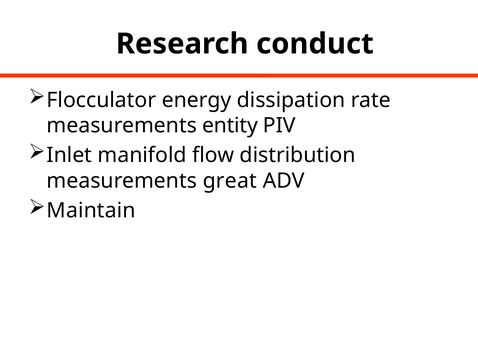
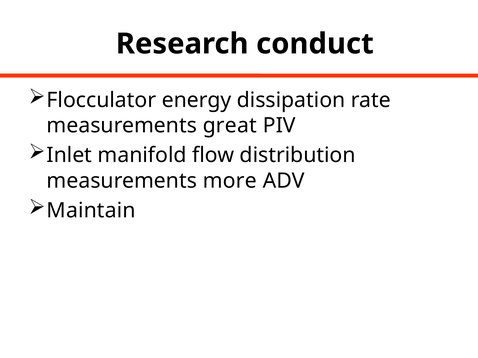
entity: entity -> great
great: great -> more
